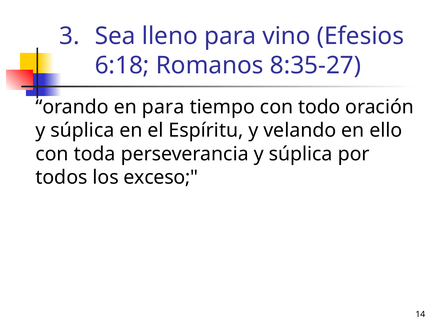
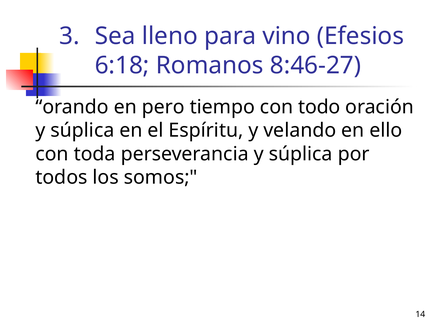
8:35-27: 8:35-27 -> 8:46-27
en para: para -> pero
exceso: exceso -> somos
